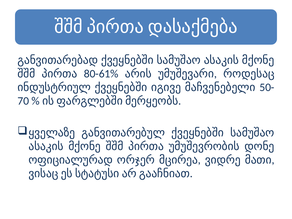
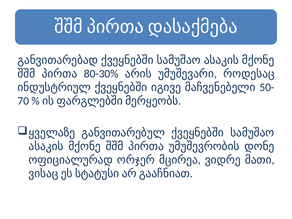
80-61%: 80-61% -> 80-30%
